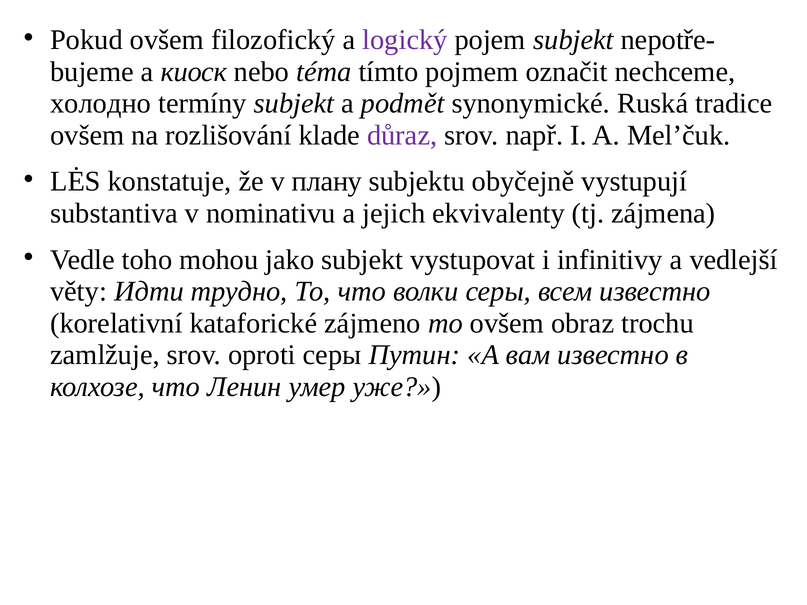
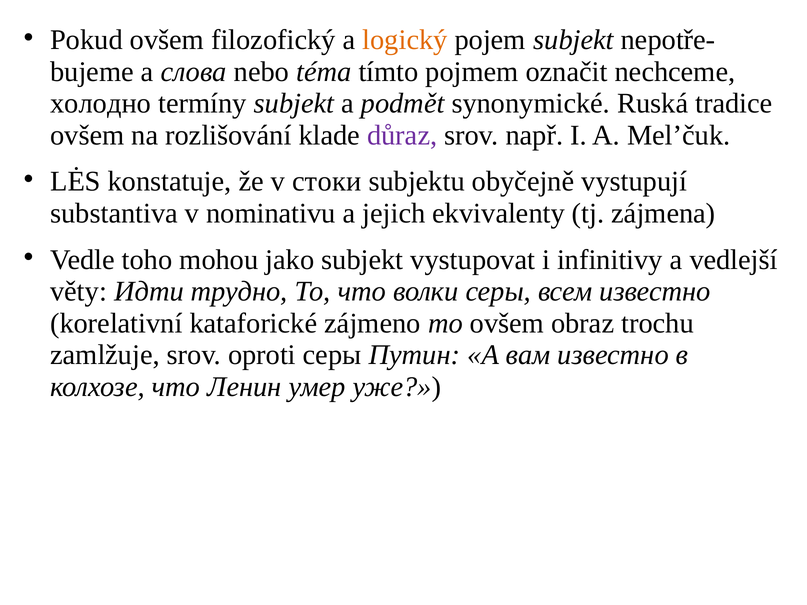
logický colour: purple -> orange
киоск: киоск -> слова
плану: плану -> стоки
